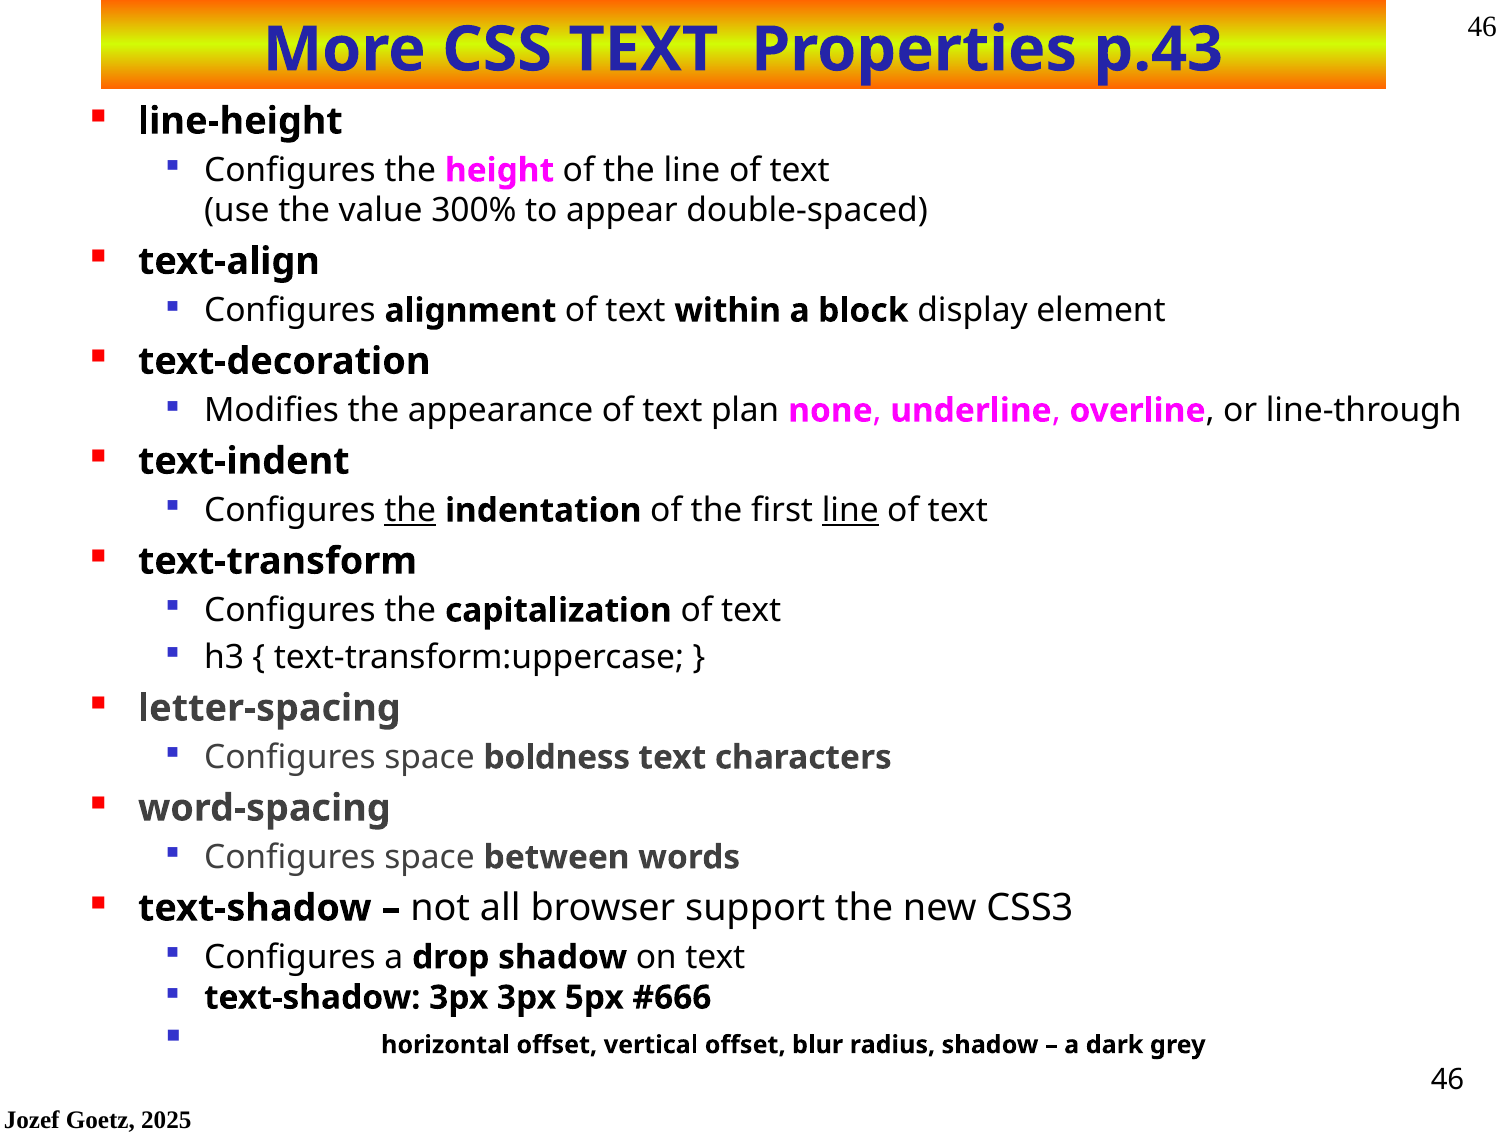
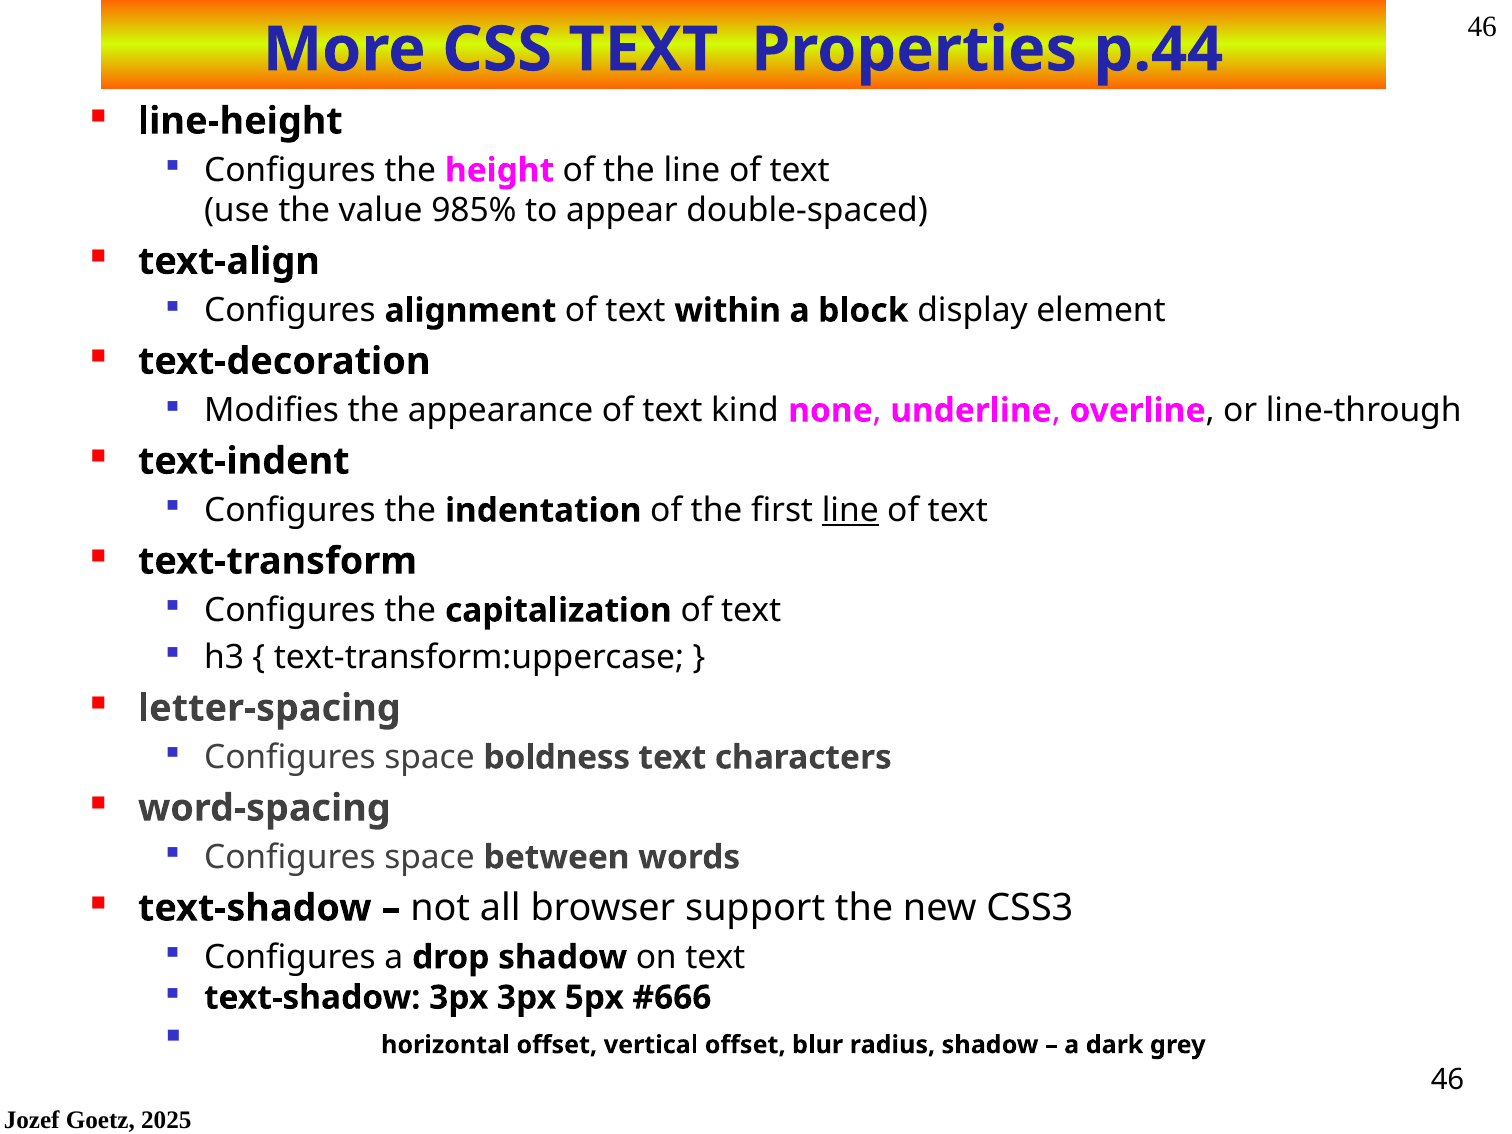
p.43: p.43 -> p.44
300%: 300% -> 985%
plan: plan -> kind
the at (410, 511) underline: present -> none
